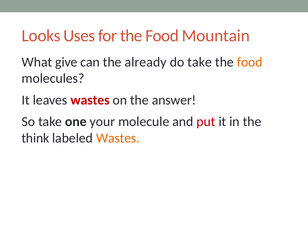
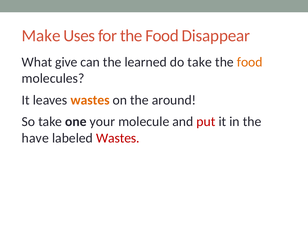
Looks: Looks -> Make
Mountain: Mountain -> Disappear
already: already -> learned
wastes at (90, 100) colour: red -> orange
answer: answer -> around
think: think -> have
Wastes at (118, 138) colour: orange -> red
